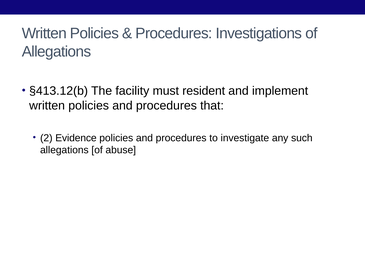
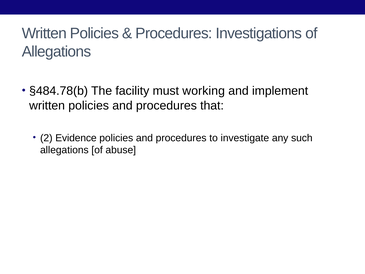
§413.12(b: §413.12(b -> §484.78(b
resident: resident -> working
